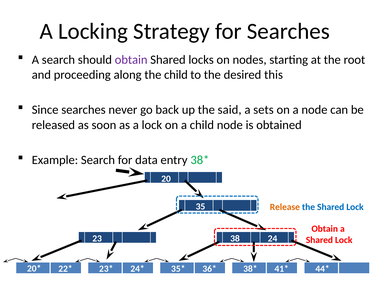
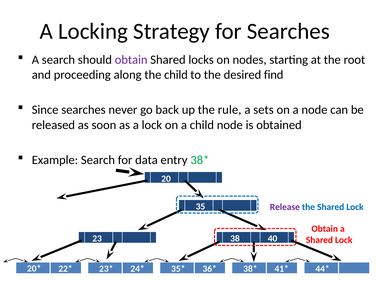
this: this -> find
said: said -> rule
Release colour: orange -> purple
24: 24 -> 40
